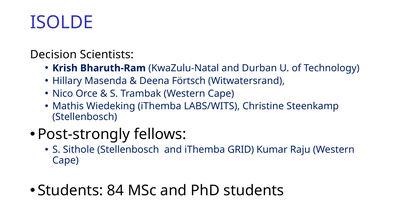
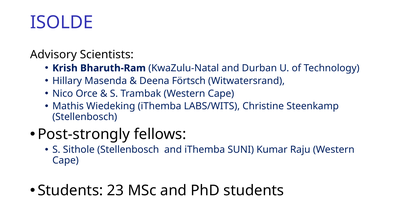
Decision: Decision -> Advisory
GRID: GRID -> SUNI
84: 84 -> 23
